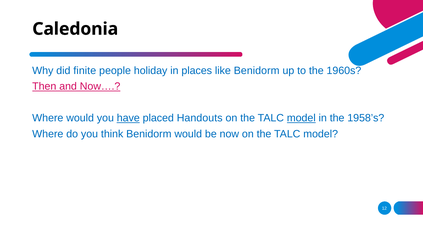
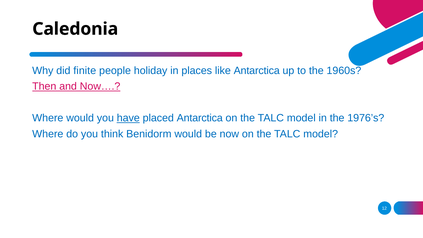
like Benidorm: Benidorm -> Antarctica
placed Handouts: Handouts -> Antarctica
model at (301, 118) underline: present -> none
1958’s: 1958’s -> 1976’s
